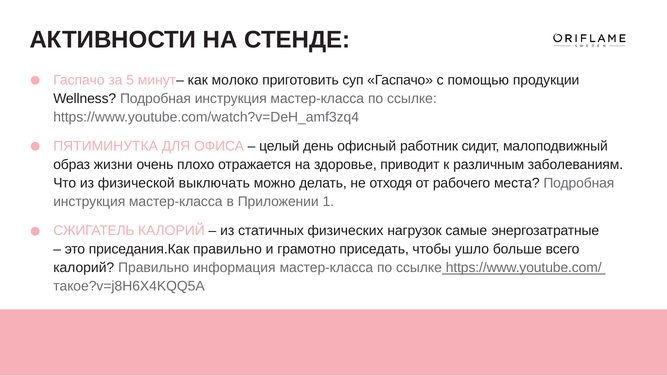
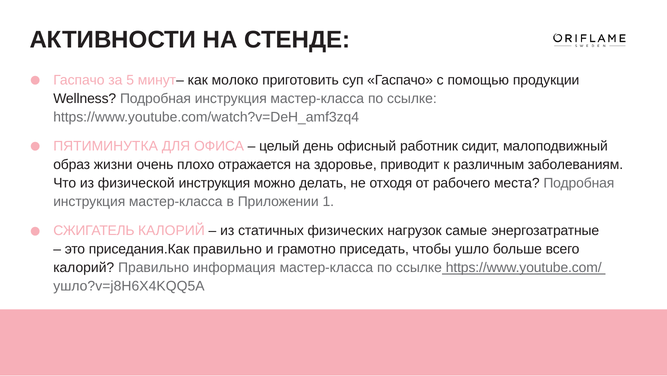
физической выключать: выключать -> инструкция
такое?v=j8H6X4KQQ5A: такое?v=j8H6X4KQQ5A -> ушло?v=j8H6X4KQQ5A
